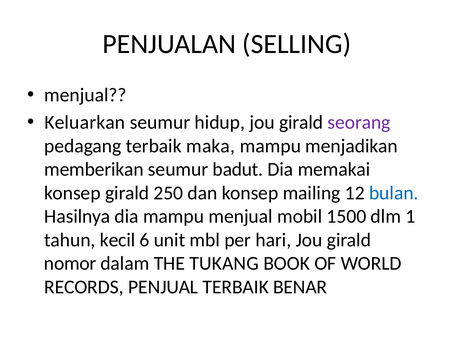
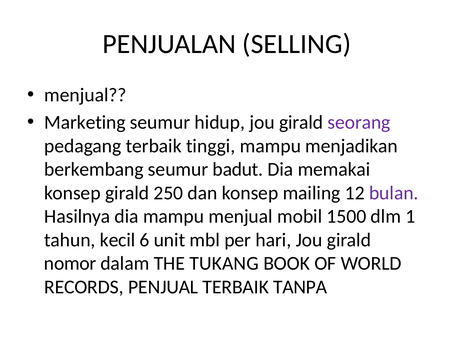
Keluarkan: Keluarkan -> Marketing
maka: maka -> tinggi
memberikan: memberikan -> berkembang
bulan colour: blue -> purple
BENAR: BENAR -> TANPA
